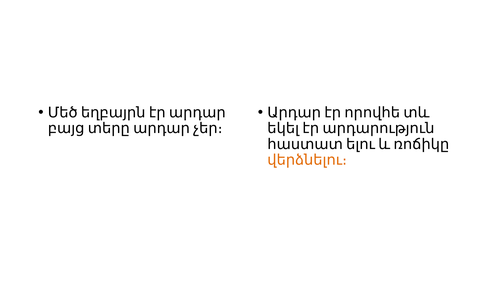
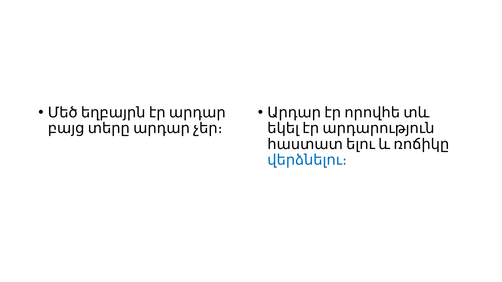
վերձնելու։ colour: orange -> blue
